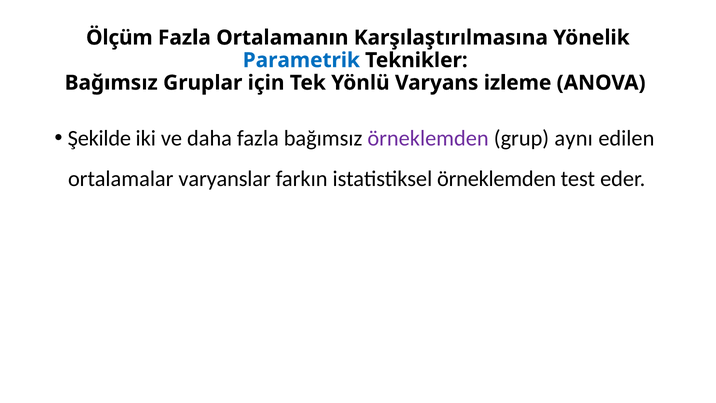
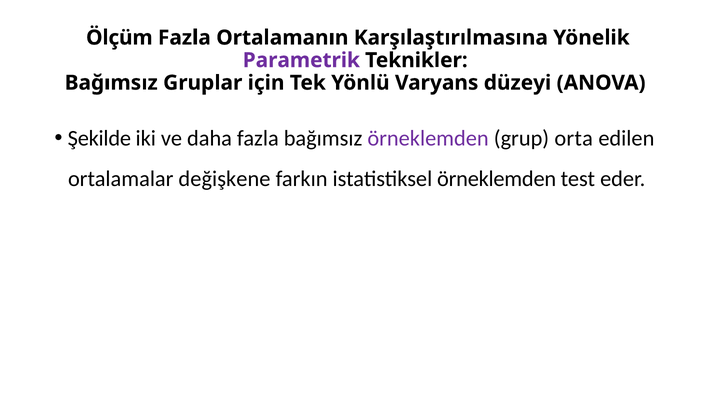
Parametrik colour: blue -> purple
izleme: izleme -> düzeyi
aynı: aynı -> orta
varyanslar: varyanslar -> değişkene
